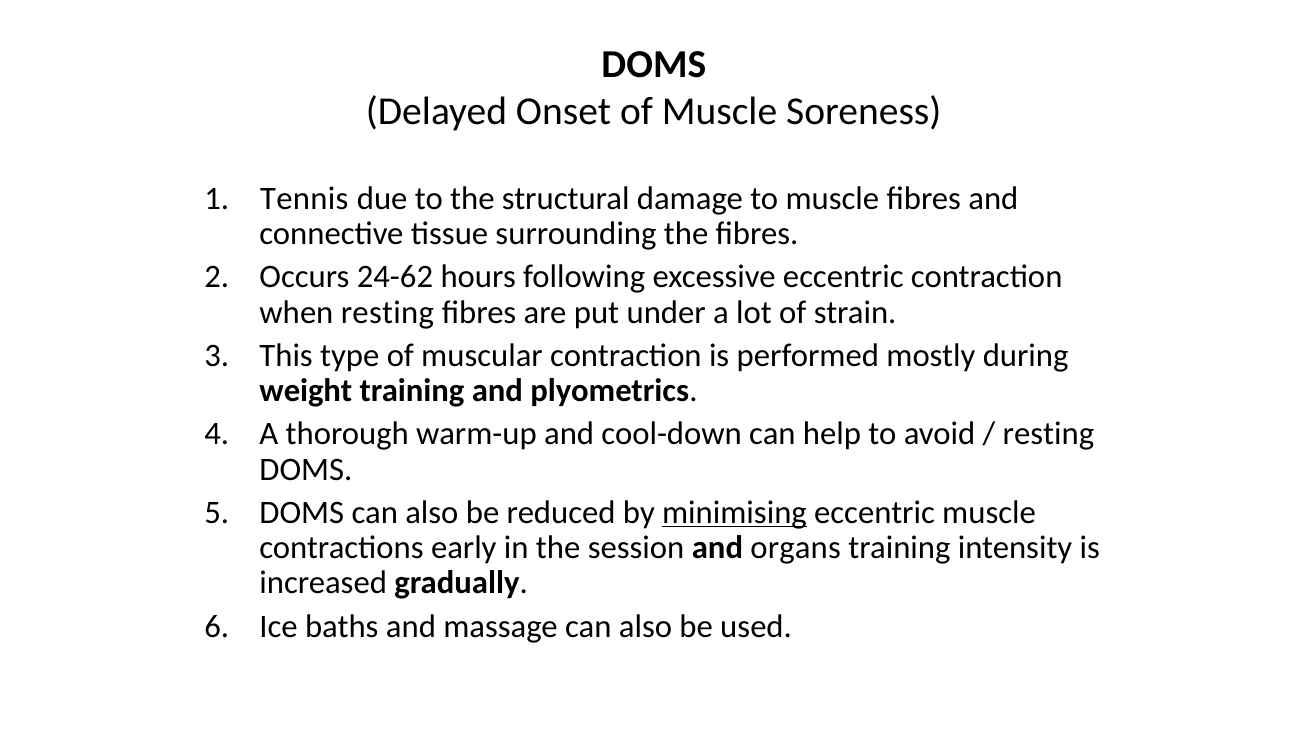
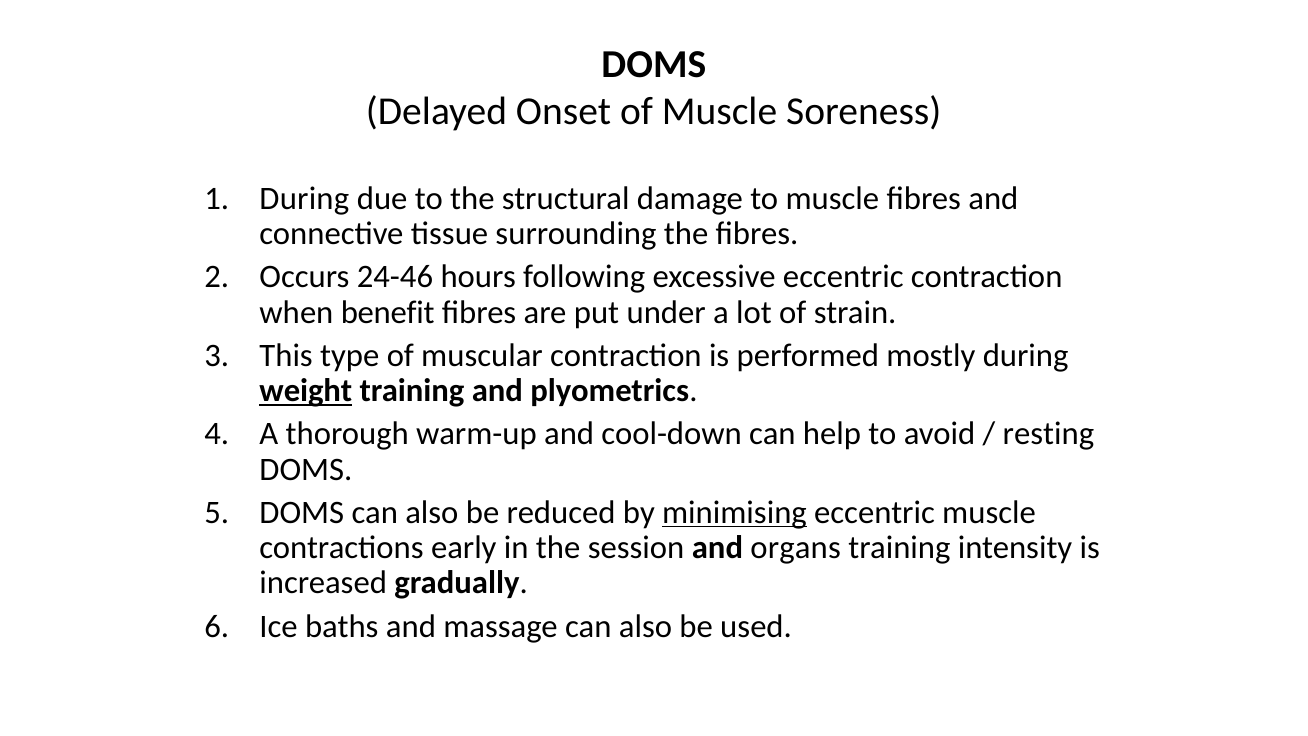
Tennis at (304, 198): Tennis -> During
24-62: 24-62 -> 24-46
when resting: resting -> benefit
weight underline: none -> present
